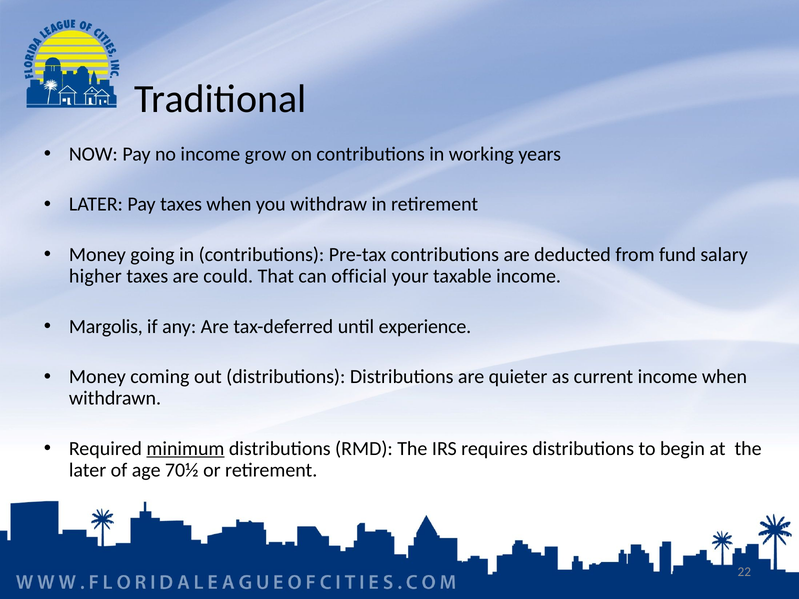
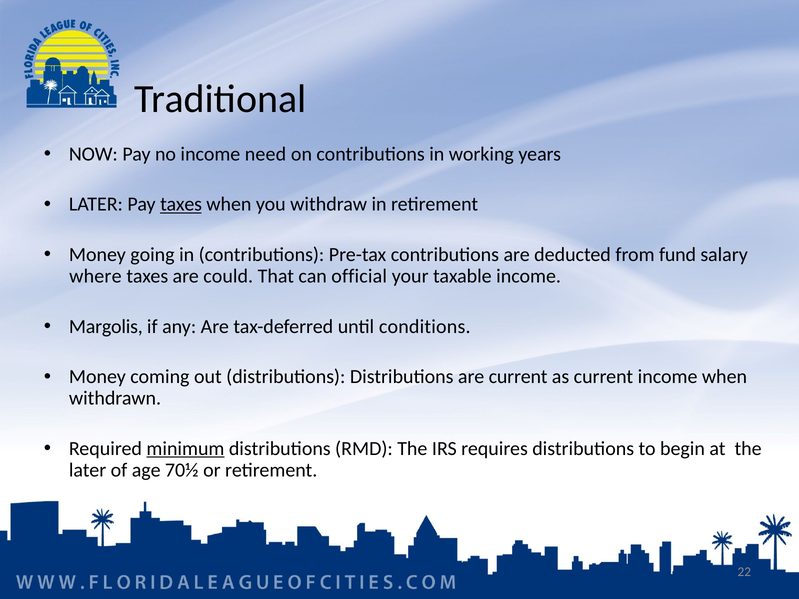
grow: grow -> need
taxes at (181, 204) underline: none -> present
higher: higher -> where
experience: experience -> conditions
are quieter: quieter -> current
